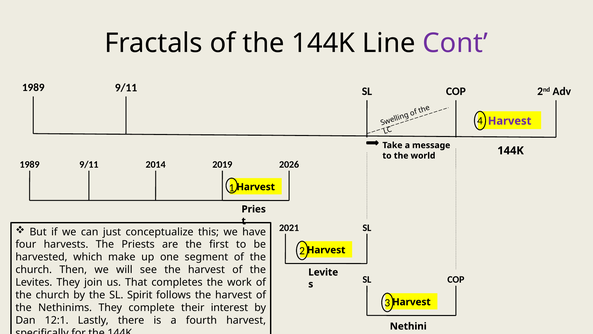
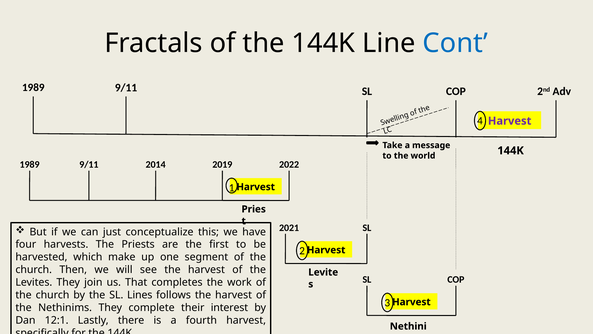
Cont colour: purple -> blue
2026: 2026 -> 2022
Spirit: Spirit -> Lines
